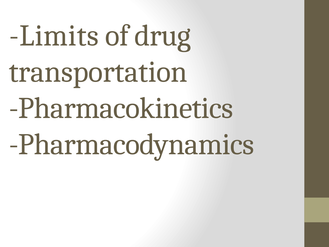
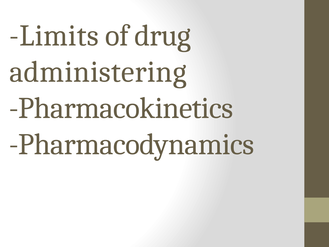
transportation: transportation -> administering
